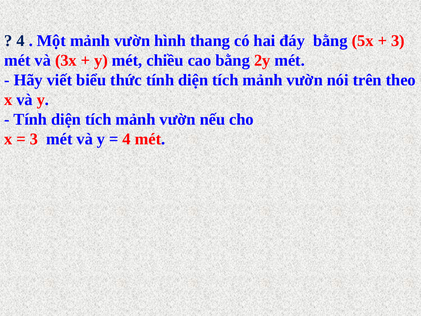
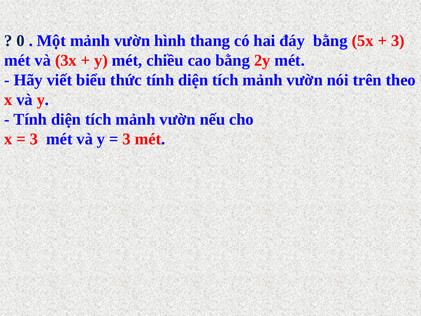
4 at (21, 41): 4 -> 0
4 at (127, 139): 4 -> 3
